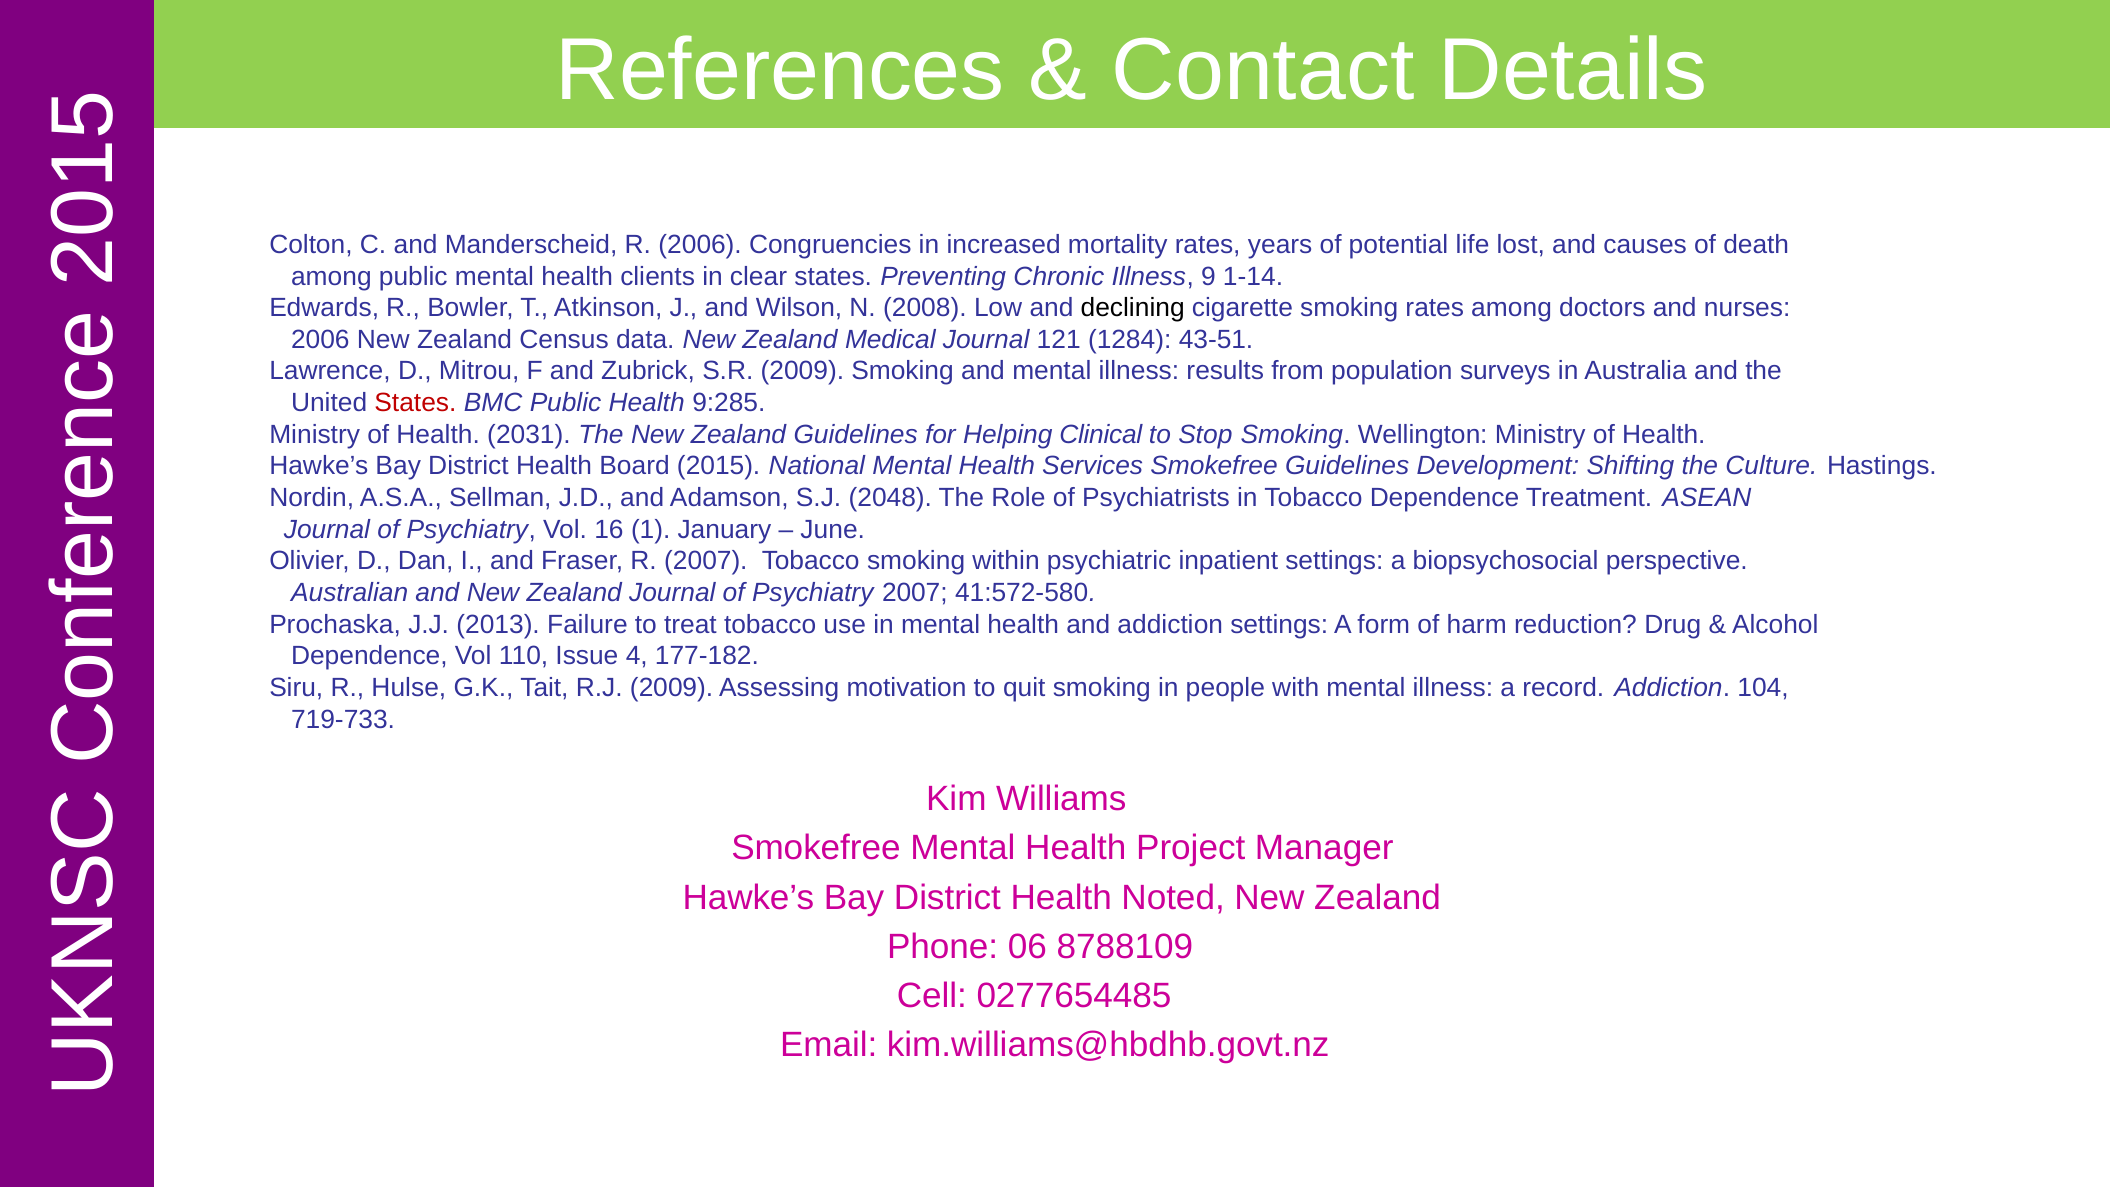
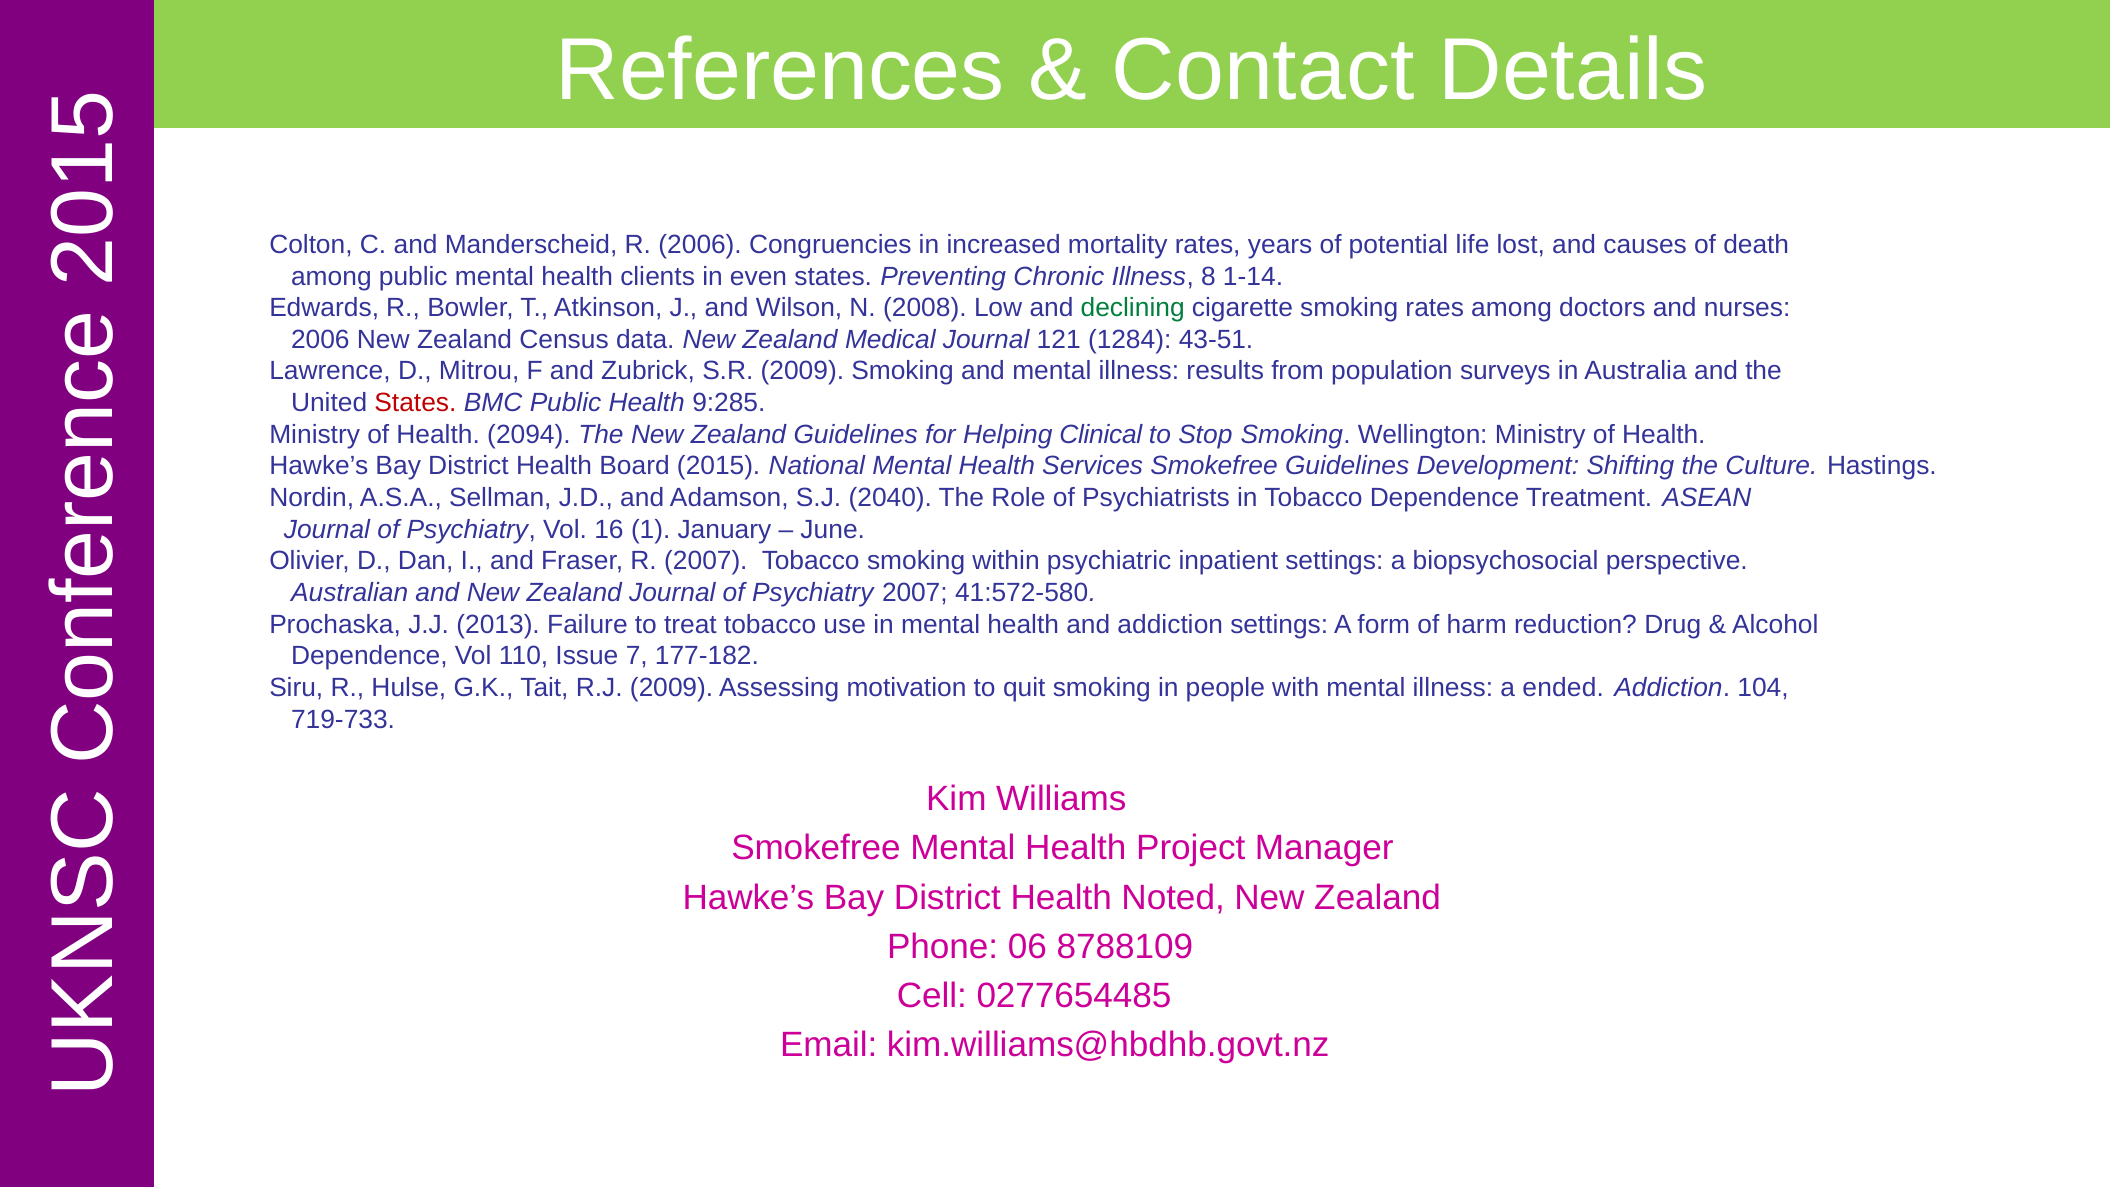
clear: clear -> even
9: 9 -> 8
declining colour: black -> green
2031: 2031 -> 2094
2048: 2048 -> 2040
4: 4 -> 7
record: record -> ended
